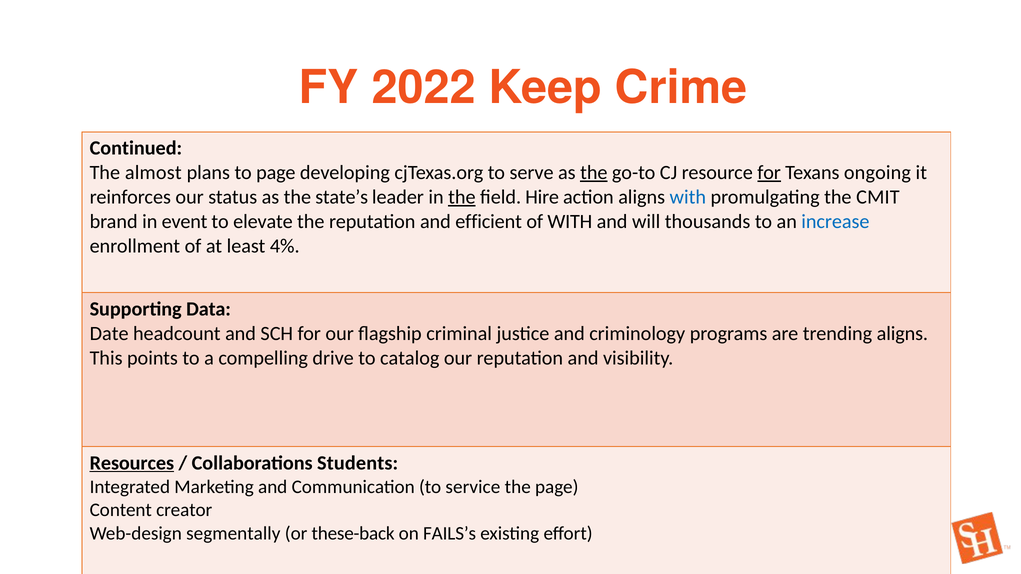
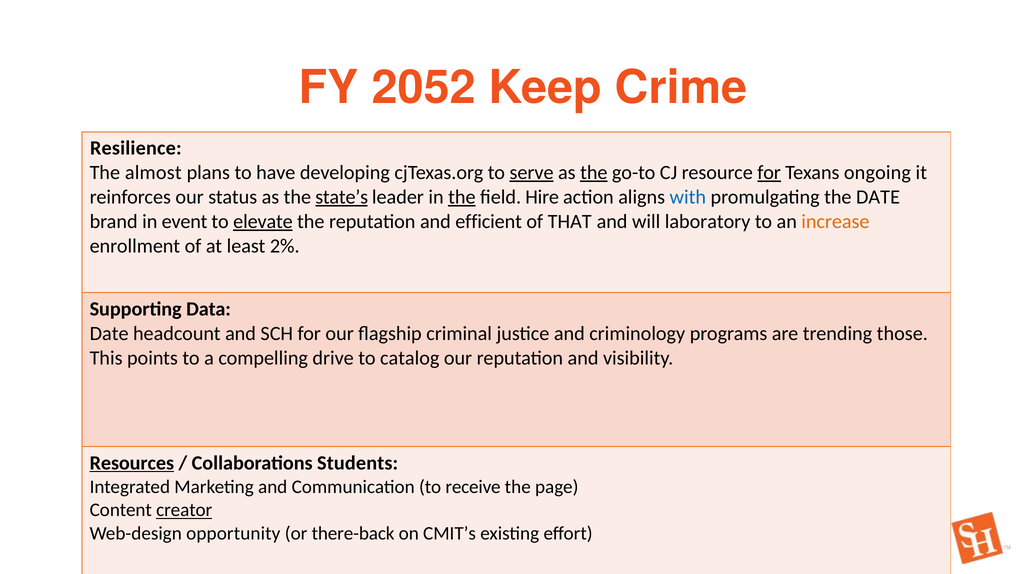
2022: 2022 -> 2052
Continued: Continued -> Resilience
to page: page -> have
serve underline: none -> present
state’s underline: none -> present
the CMIT: CMIT -> DATE
elevate underline: none -> present
of WITH: WITH -> THAT
thousands: thousands -> laboratory
increase colour: blue -> orange
4%: 4% -> 2%
trending aligns: aligns -> those
service: service -> receive
creator underline: none -> present
segmentally: segmentally -> opportunity
these-back: these-back -> there-back
FAILS’s: FAILS’s -> CMIT’s
